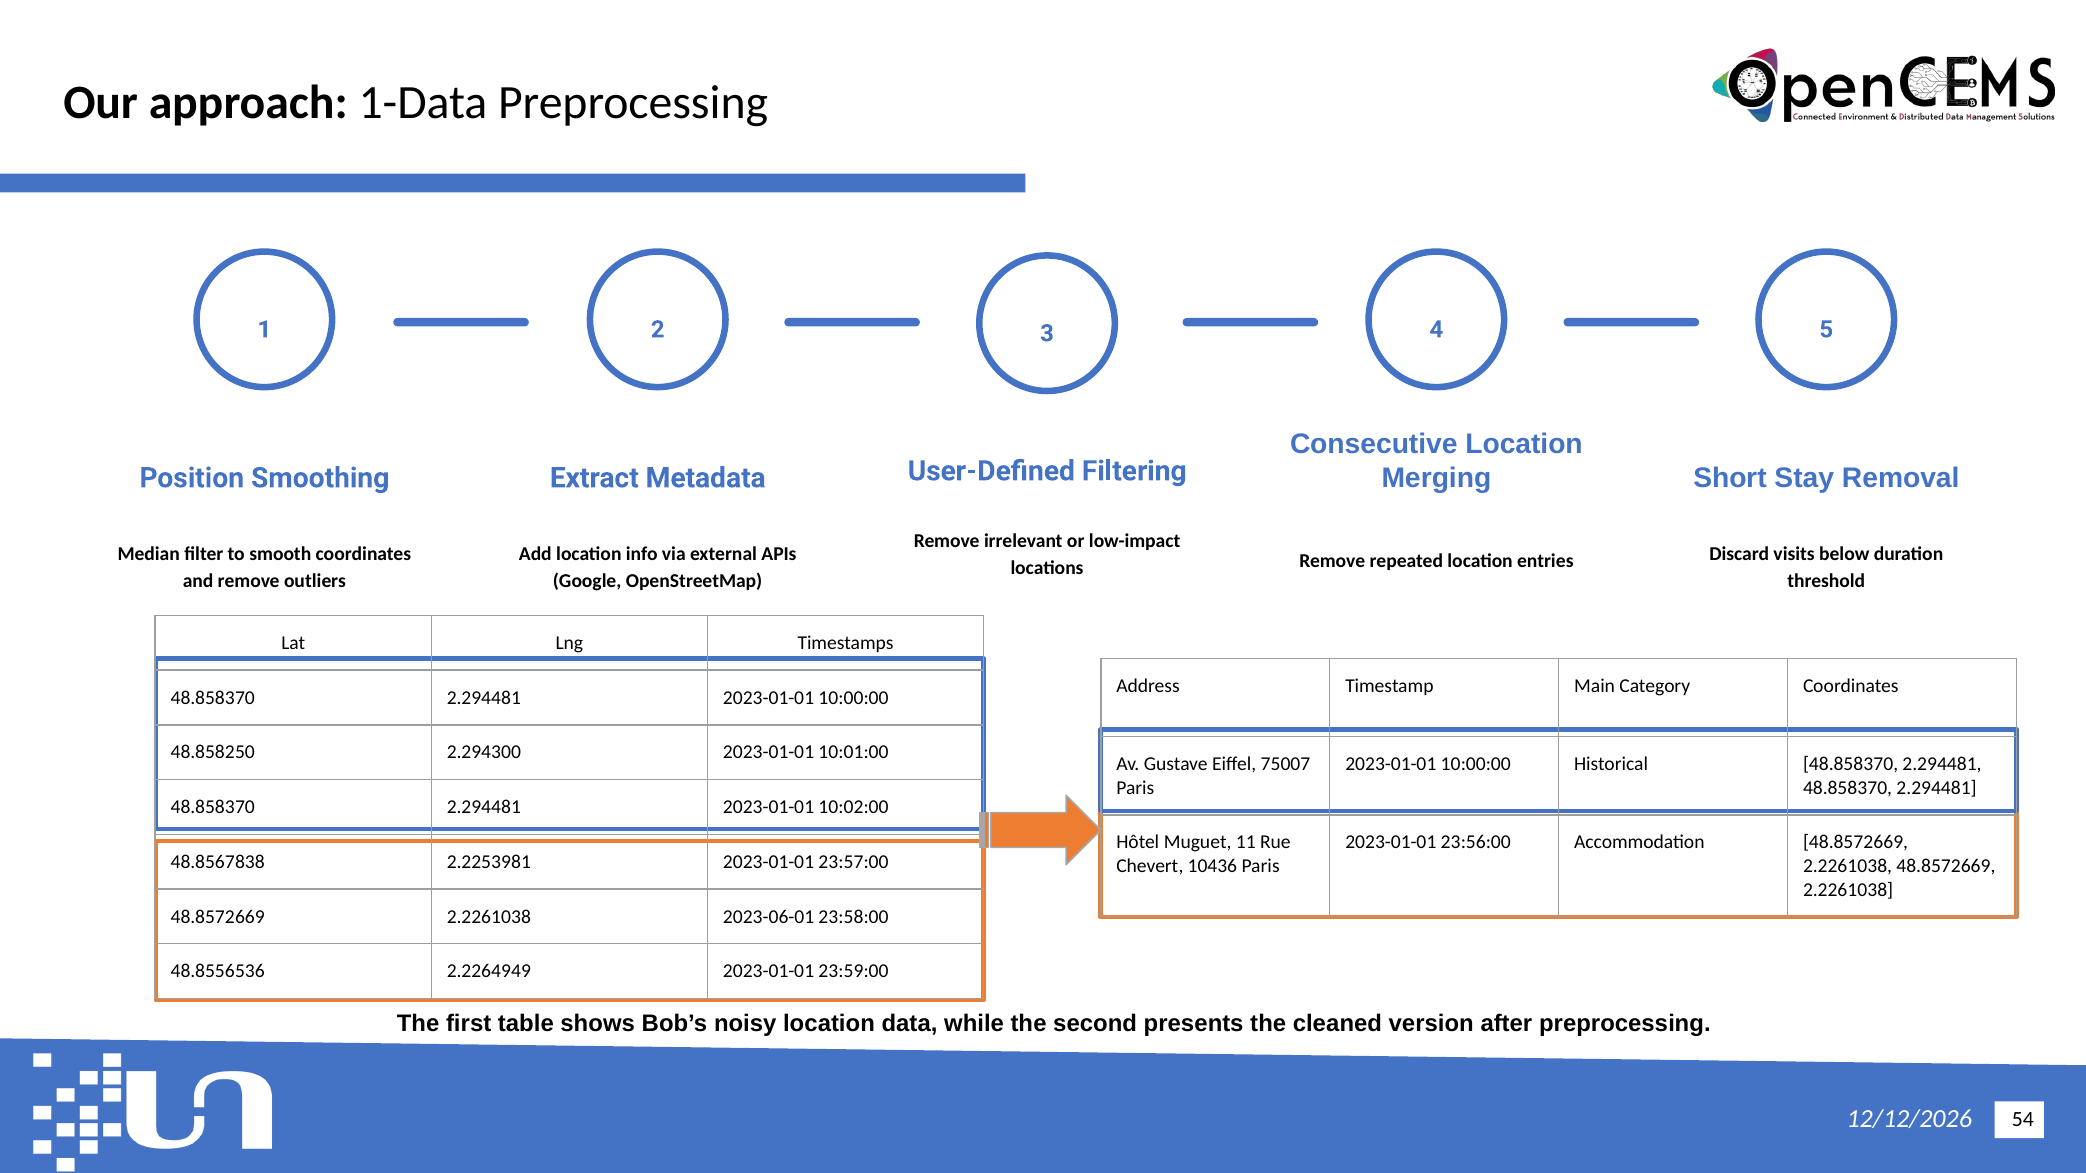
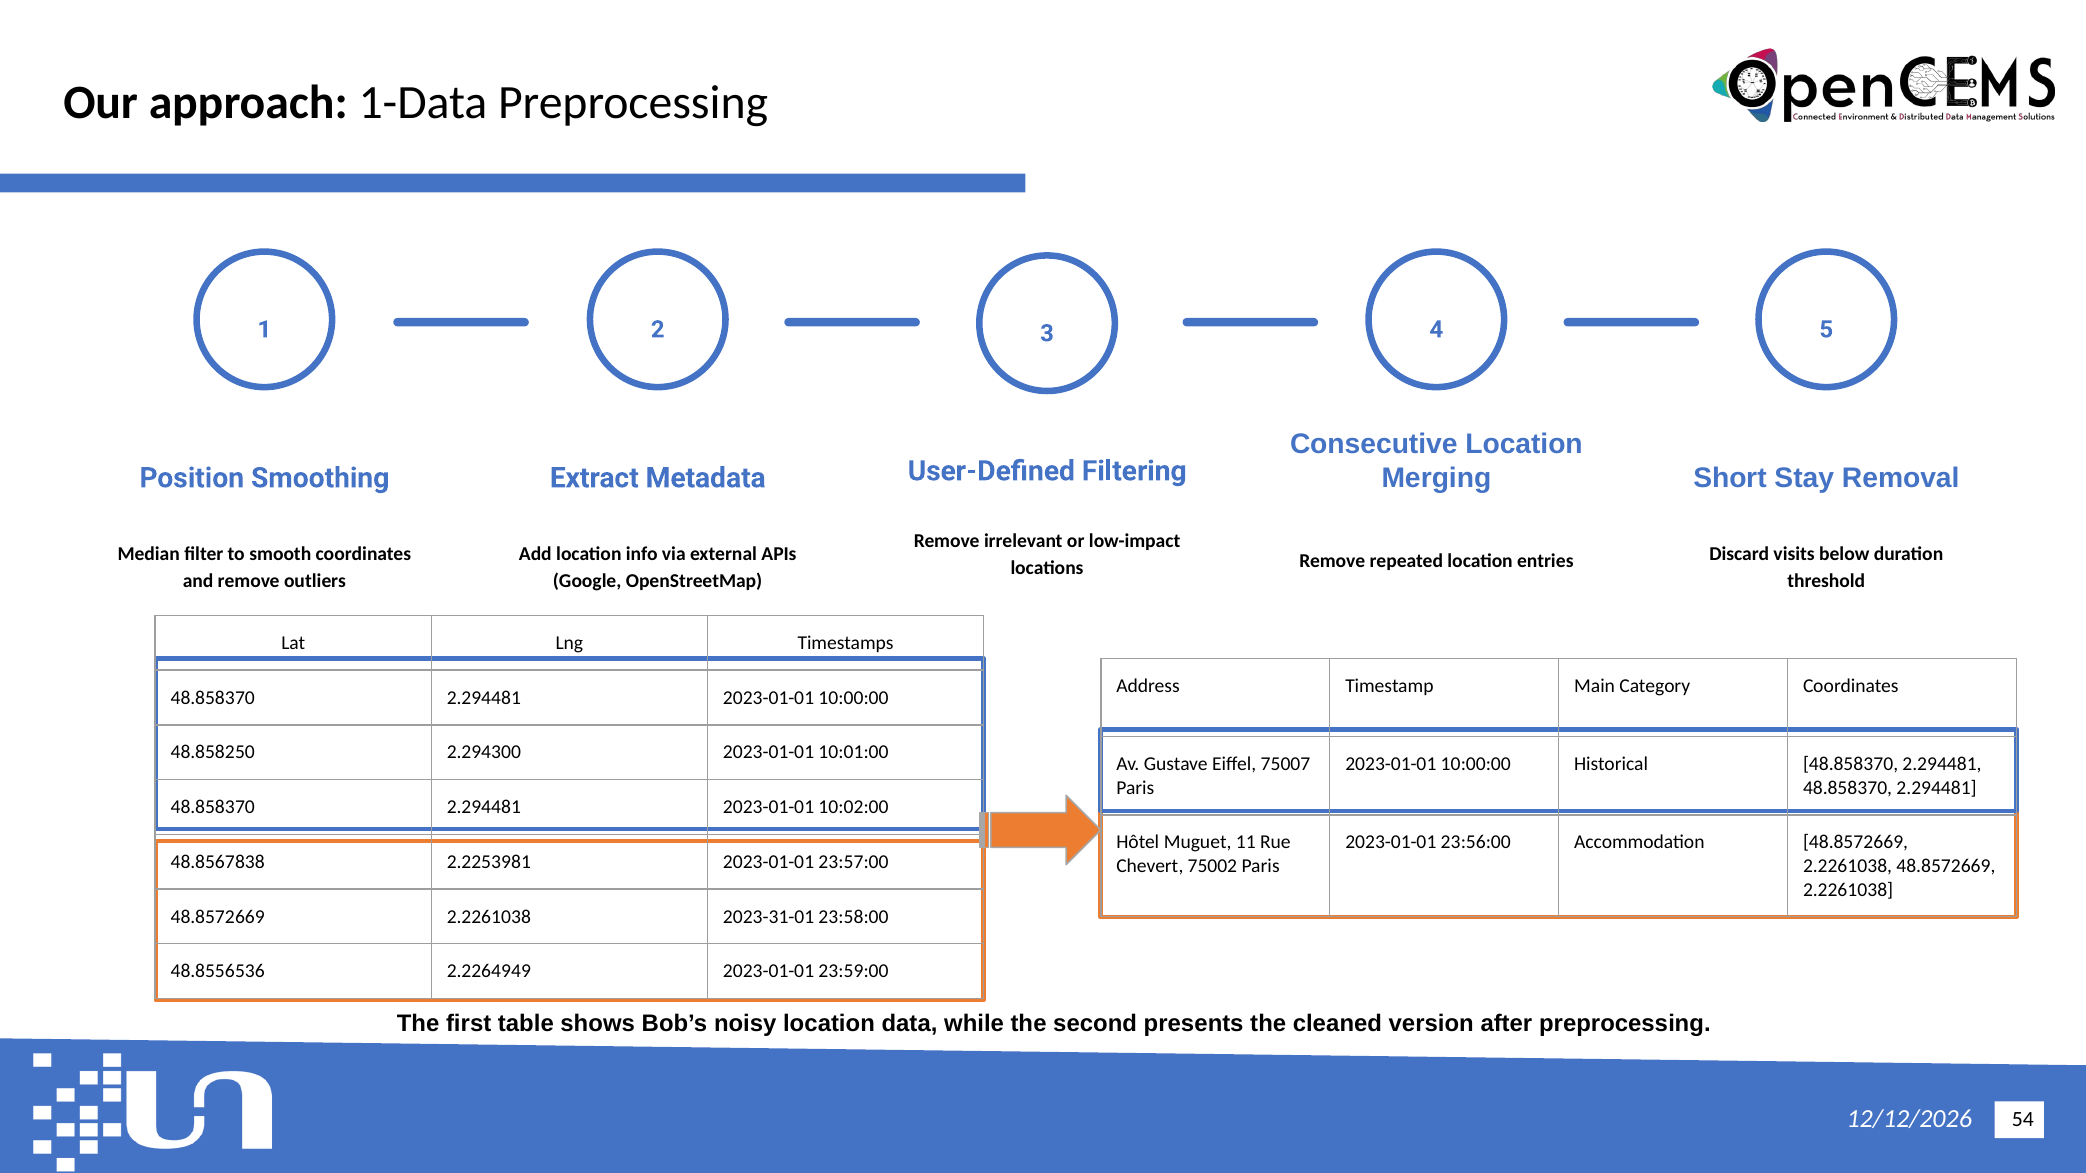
10436: 10436 -> 75002
2023-06-01: 2023-06-01 -> 2023-31-01
